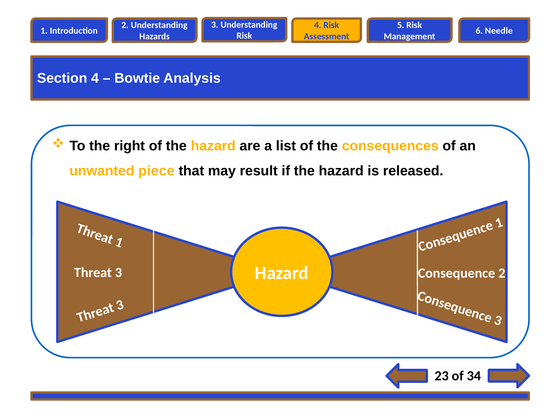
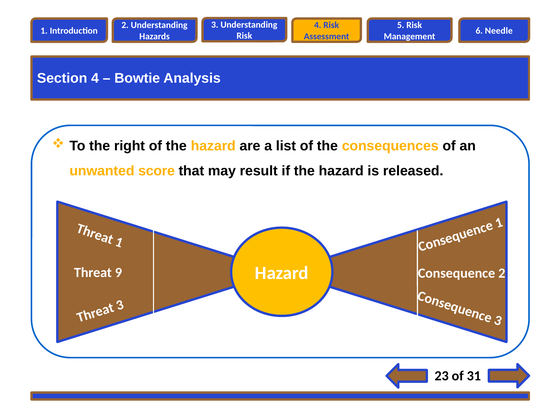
piece: piece -> score
Threat 3: 3 -> 9
34: 34 -> 31
